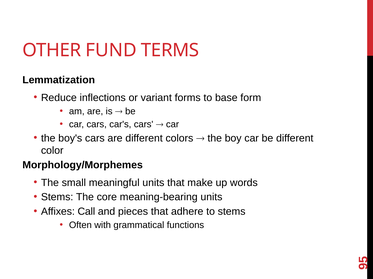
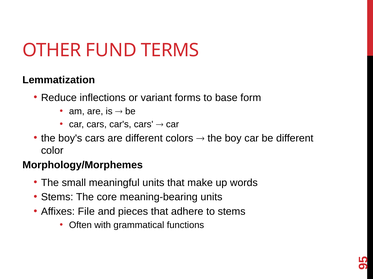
Call: Call -> File
